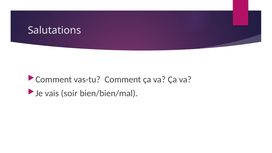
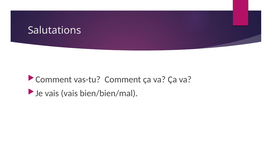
vais soir: soir -> vais
